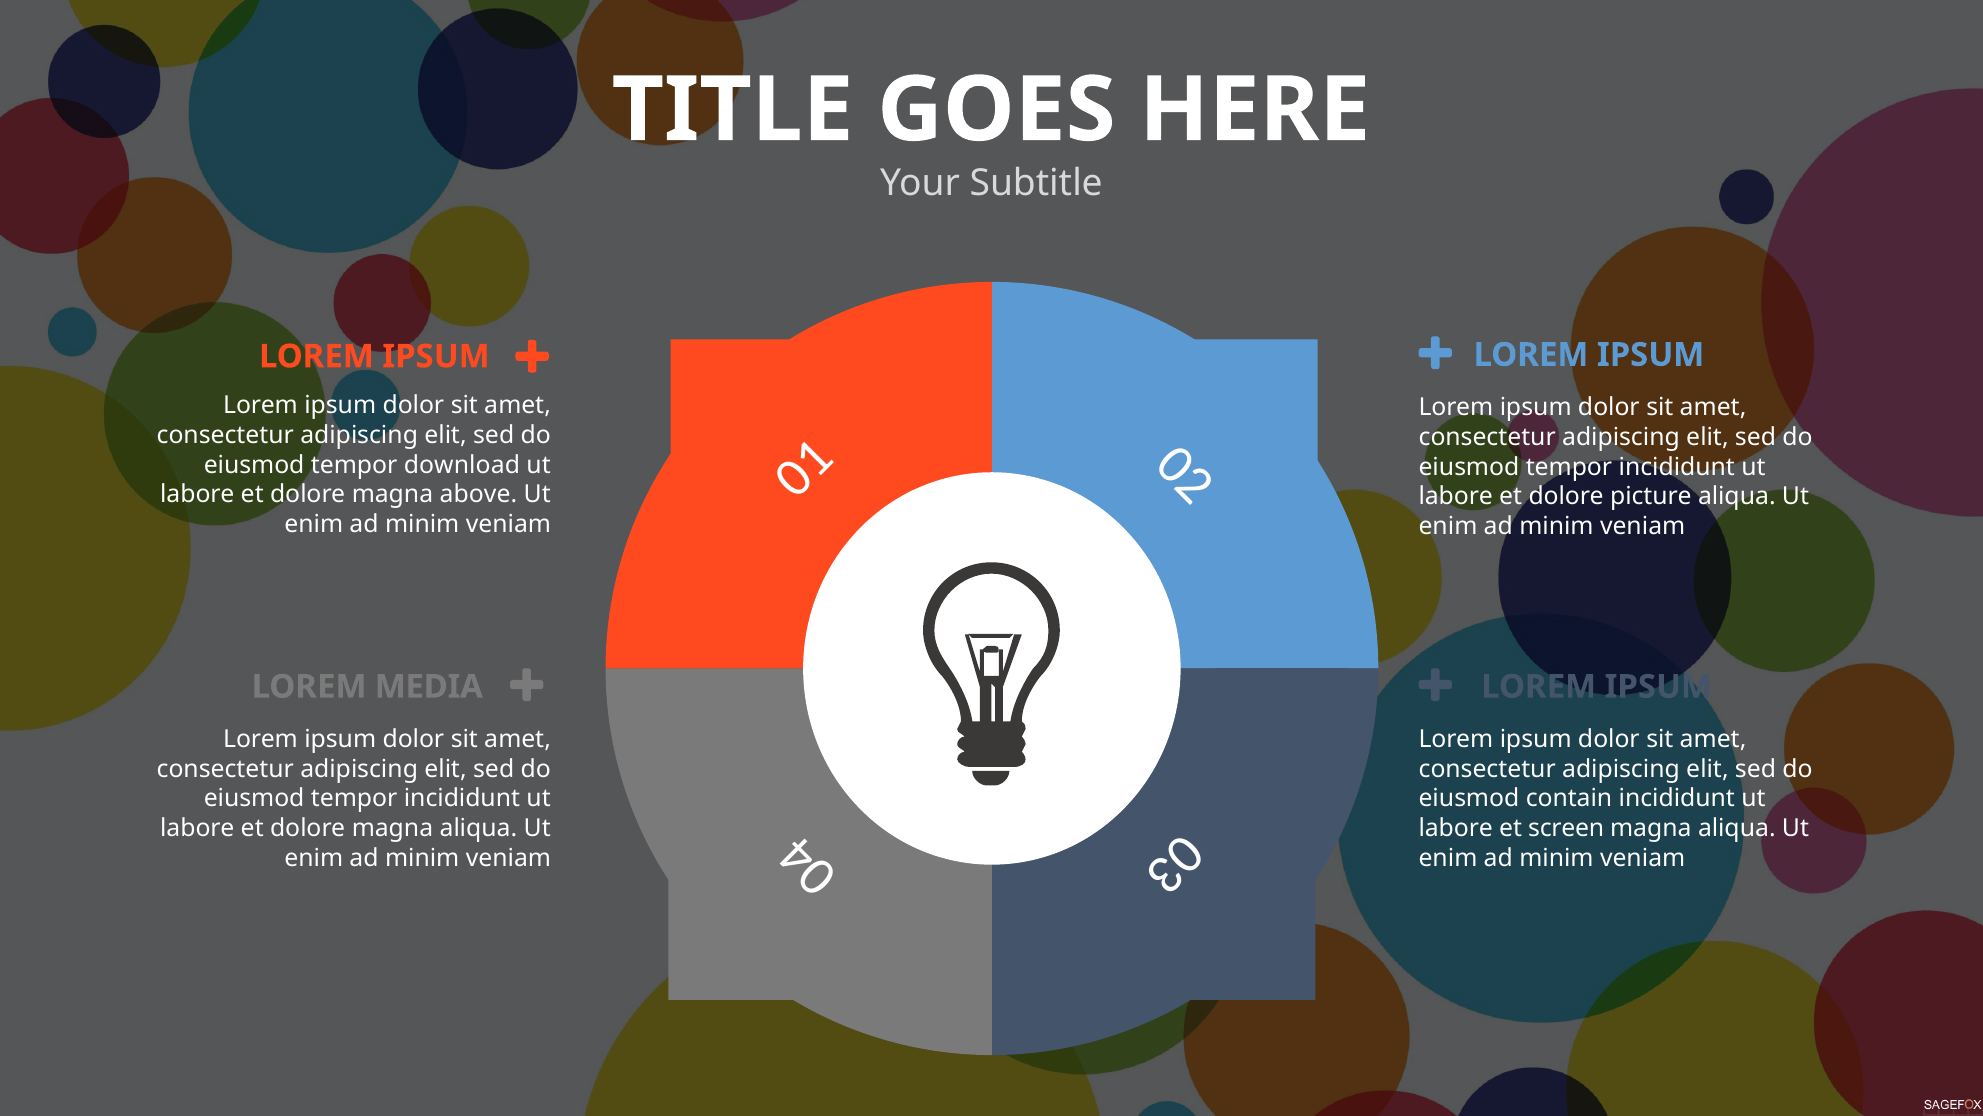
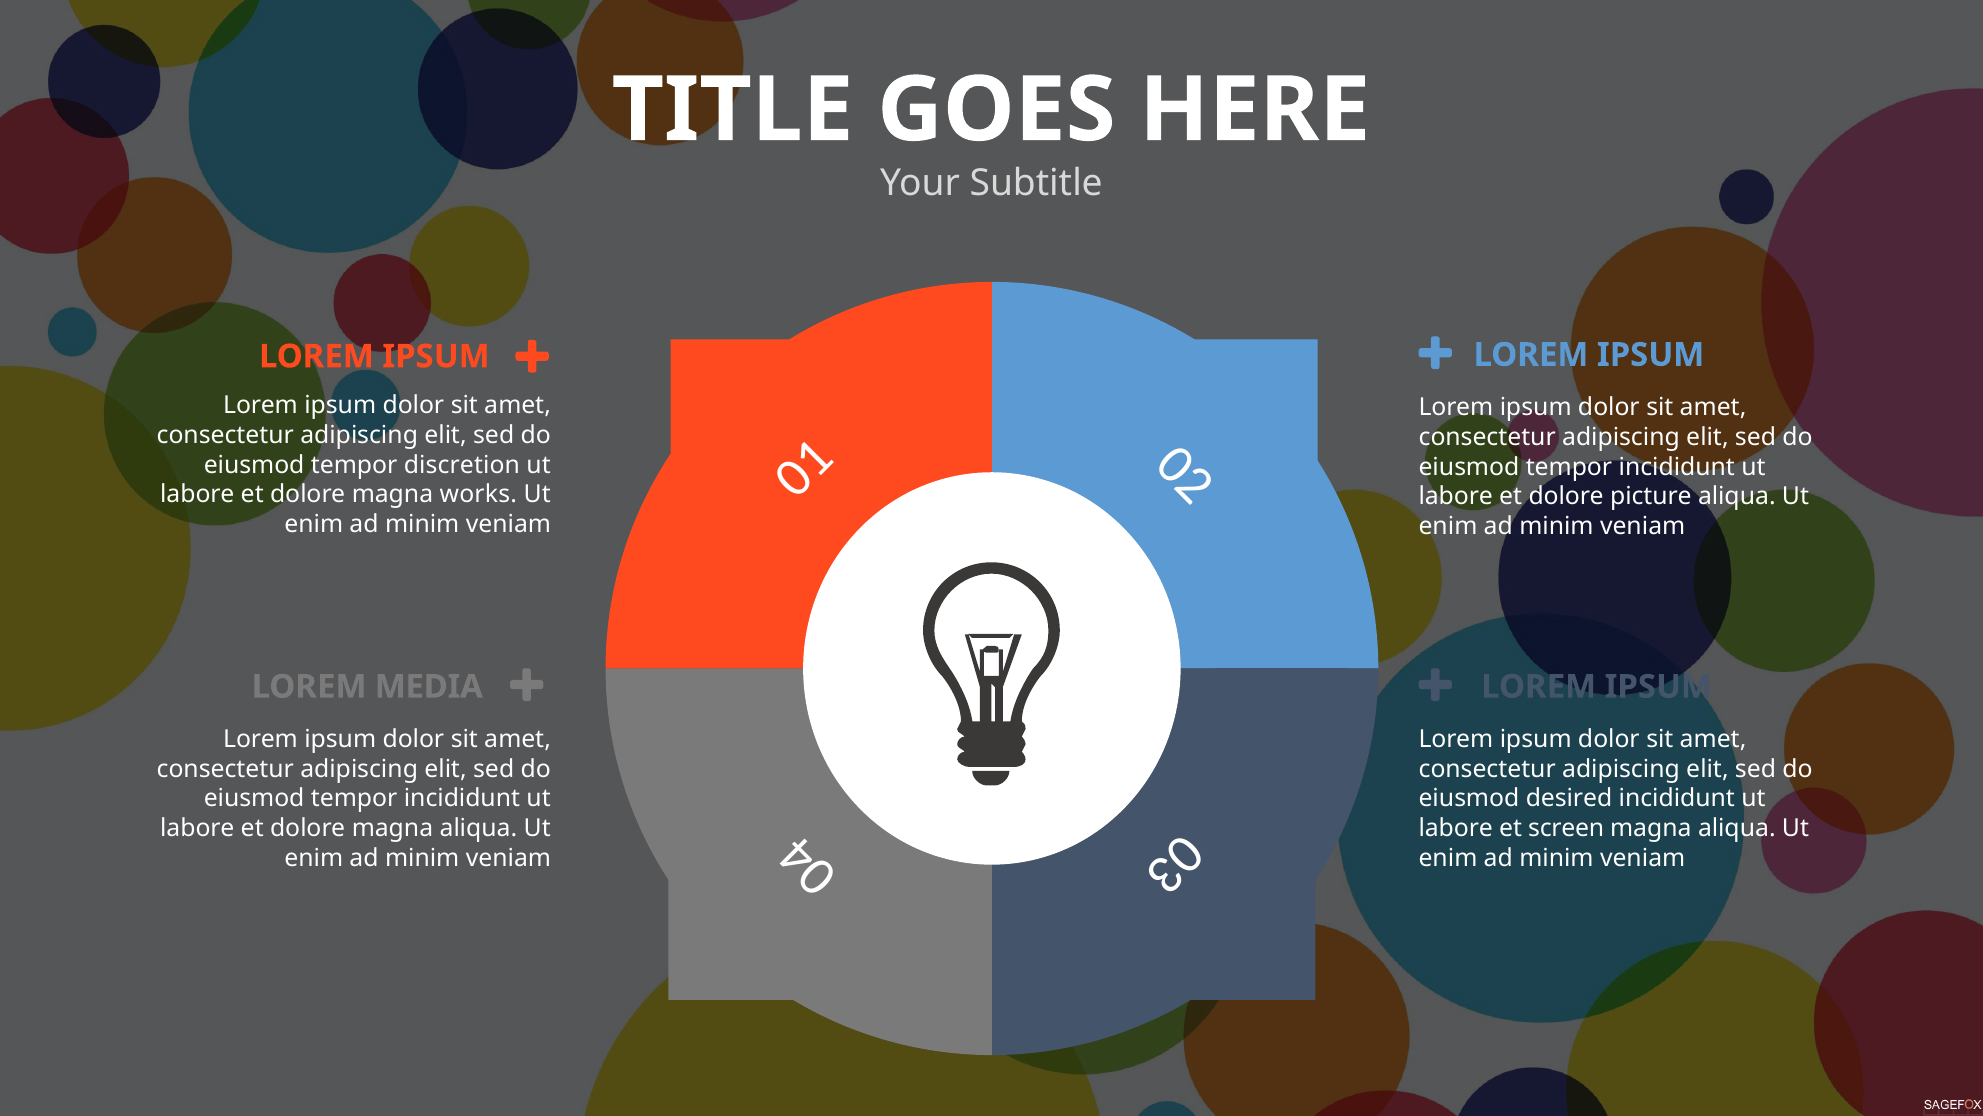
download: download -> discretion
above: above -> works
contain: contain -> desired
